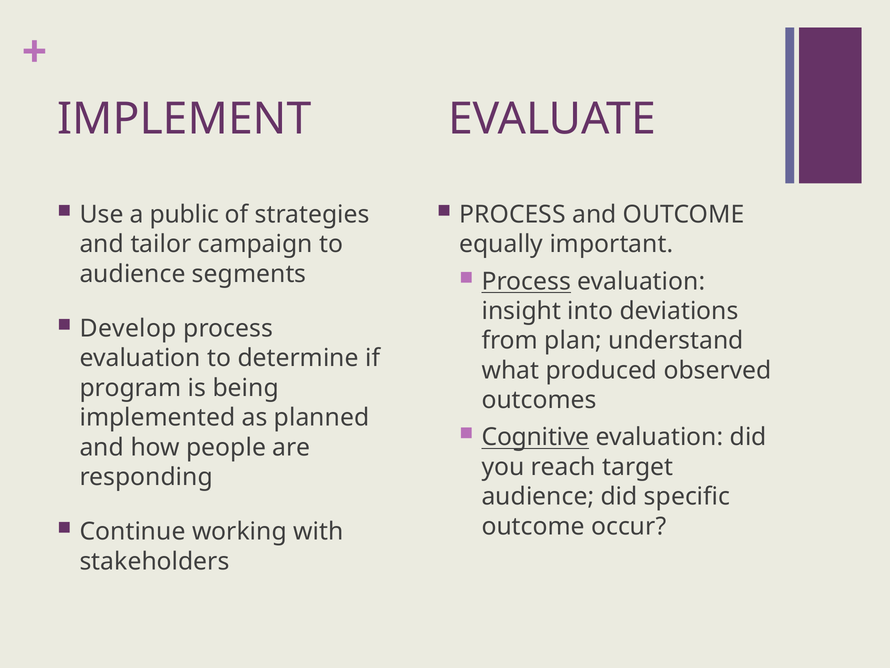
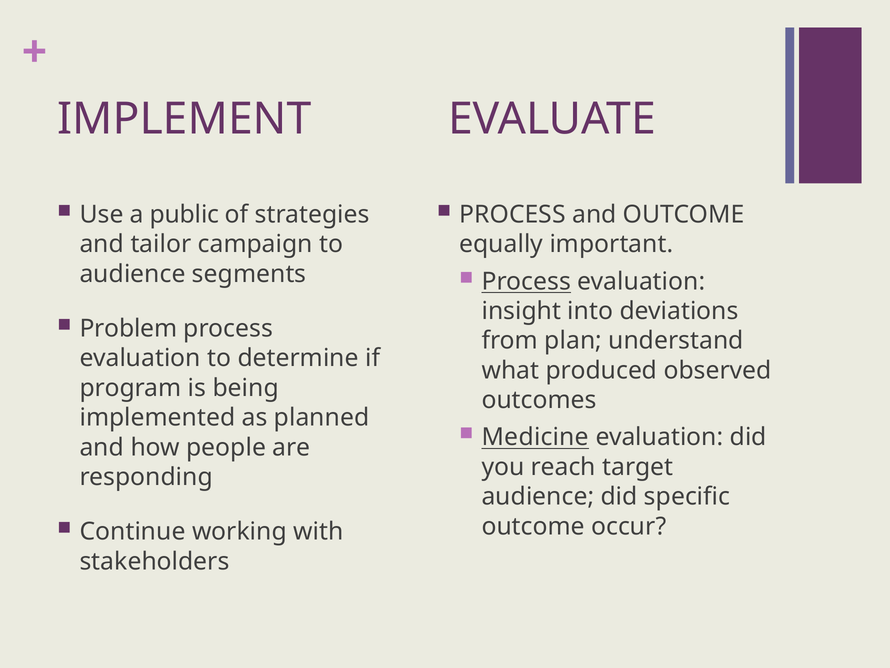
Develop: Develop -> Problem
Cognitive: Cognitive -> Medicine
